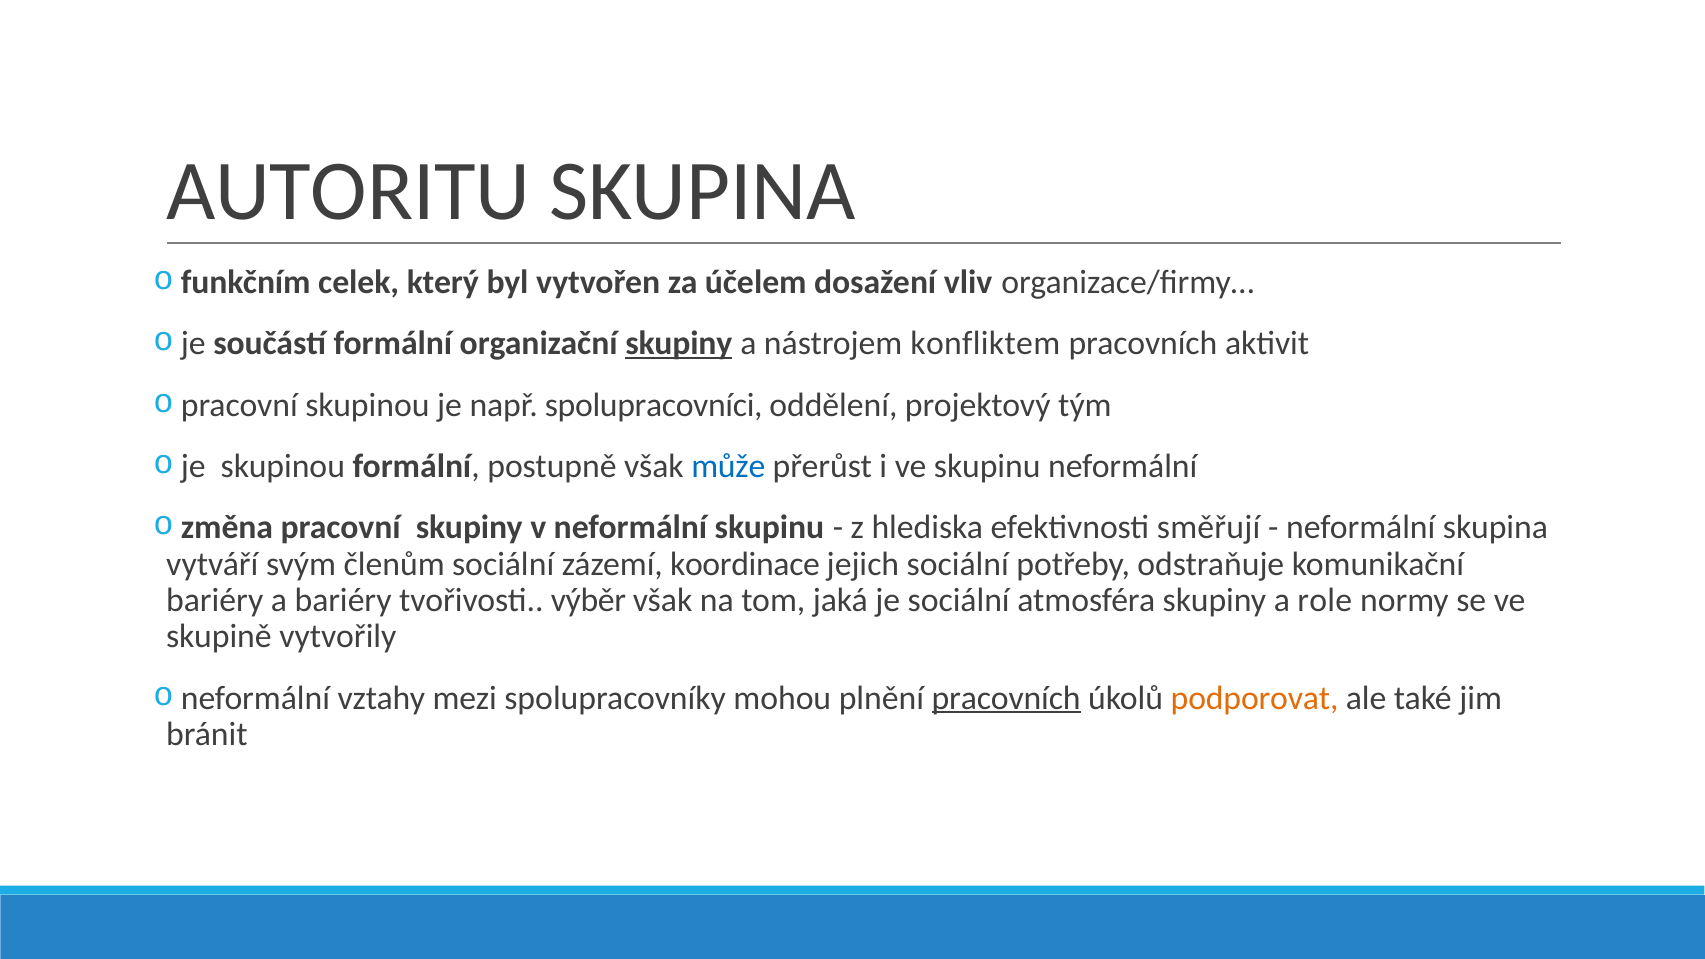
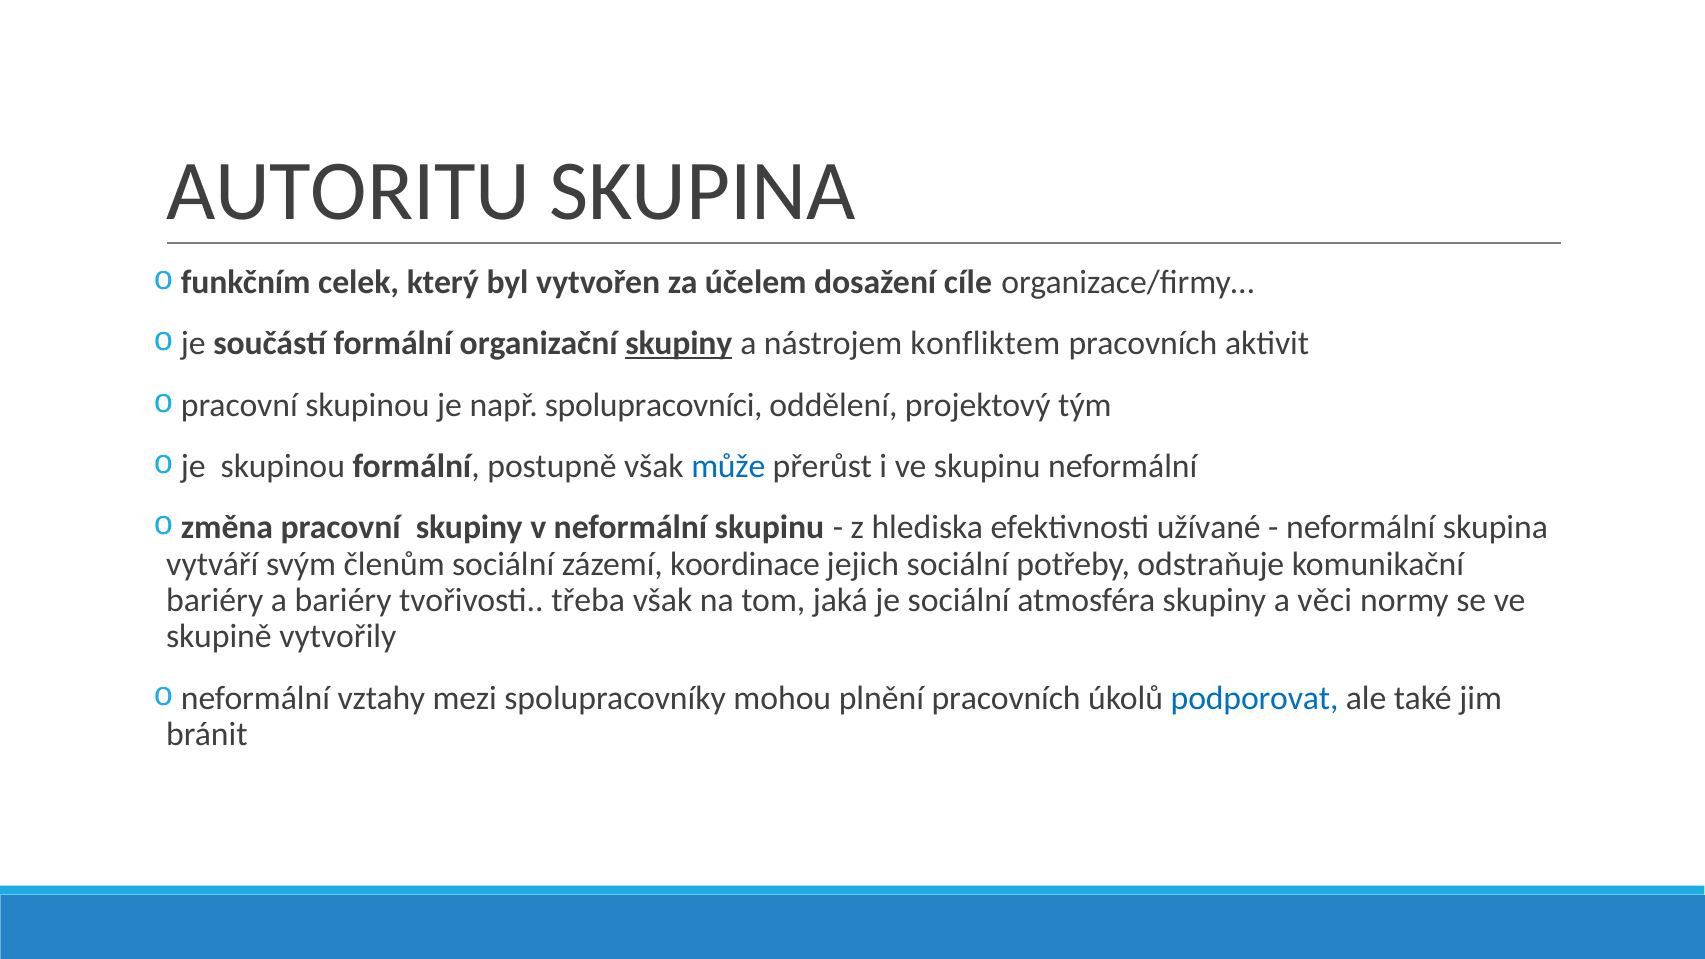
vliv: vliv -> cíle
směřují: směřují -> užívané
výběr: výběr -> třeba
role: role -> věci
pracovních at (1006, 698) underline: present -> none
podporovat colour: orange -> blue
